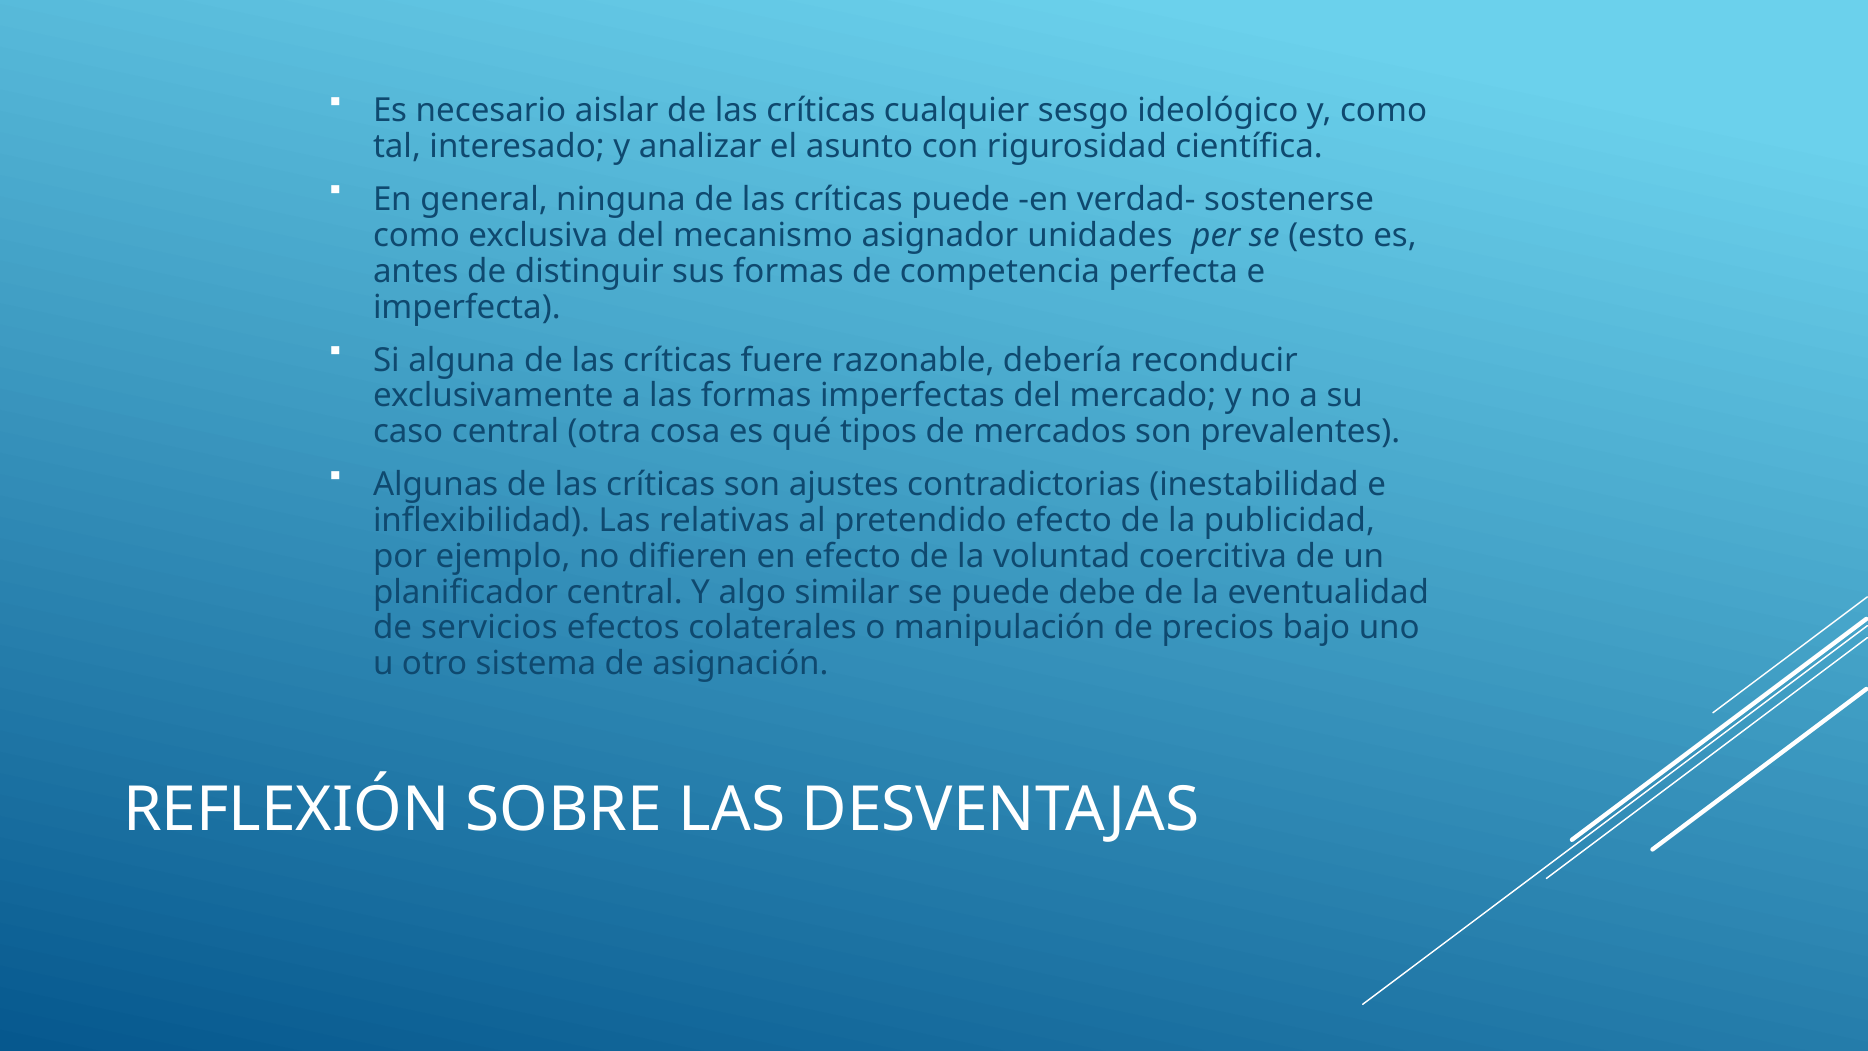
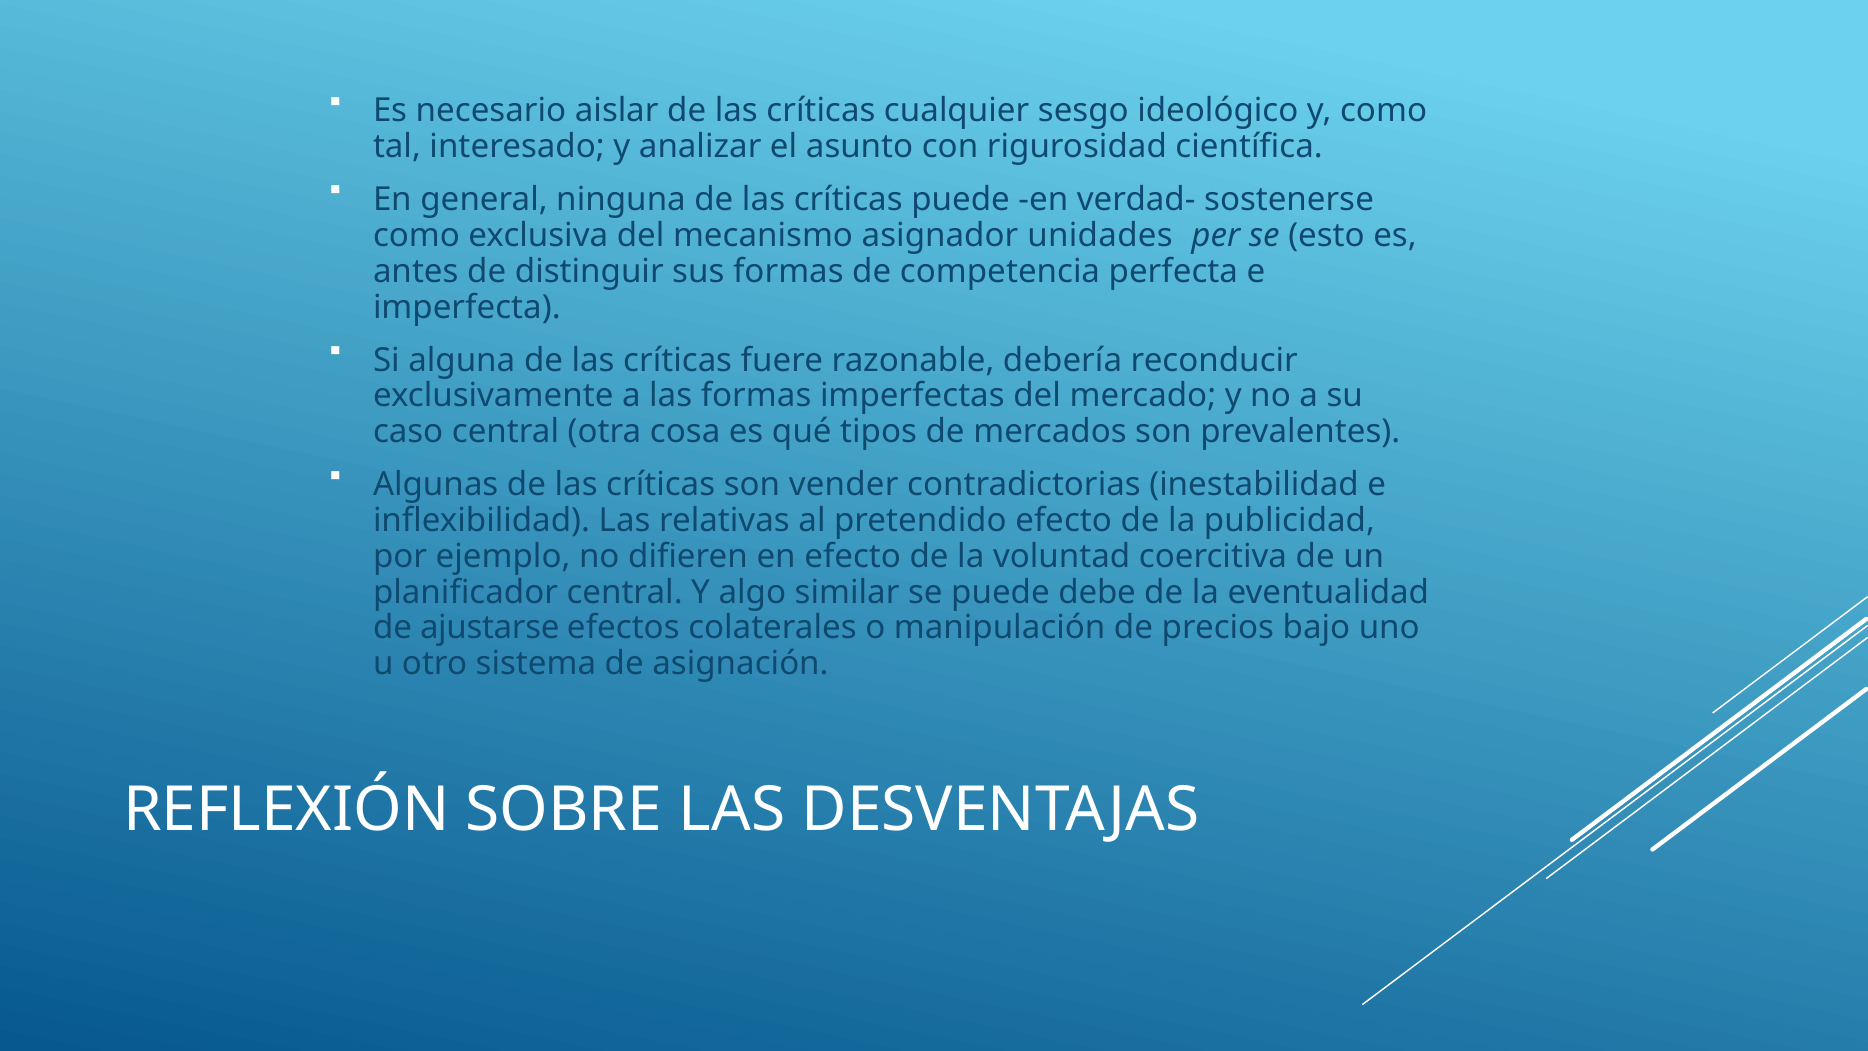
ajustes: ajustes -> vender
servicios: servicios -> ajustarse
